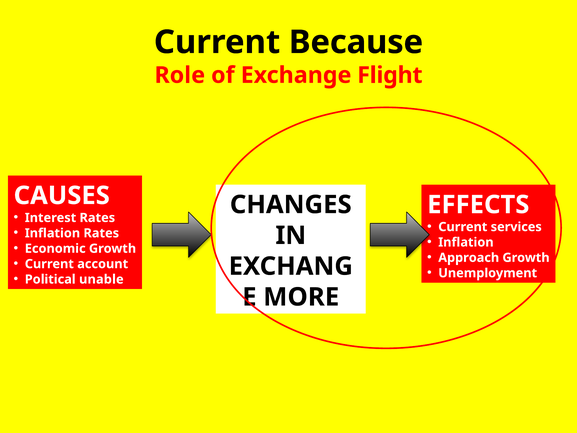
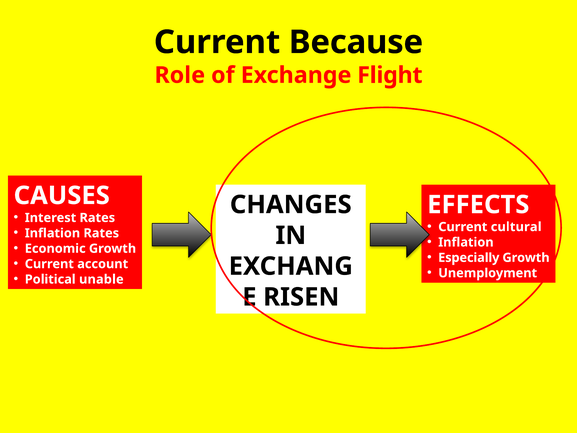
services: services -> cultural
Approach: Approach -> Especially
MORE: MORE -> RISEN
